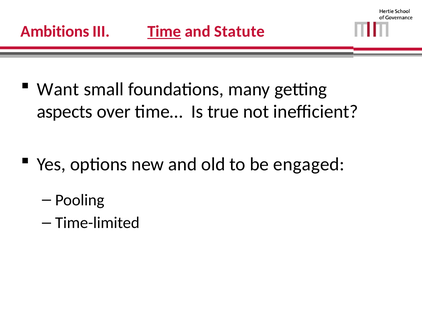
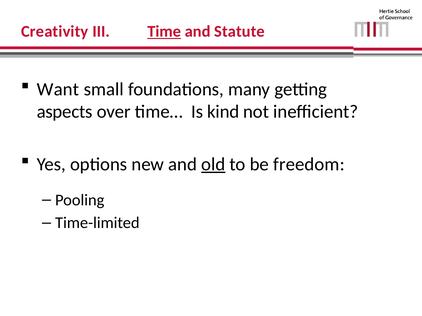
Ambitions: Ambitions -> Creativity
true: true -> kind
old underline: none -> present
engaged: engaged -> freedom
